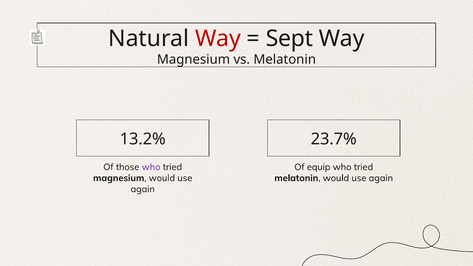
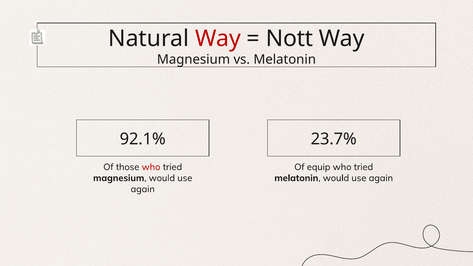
Sept: Sept -> Nott
13.2%: 13.2% -> 92.1%
who at (151, 167) colour: purple -> red
